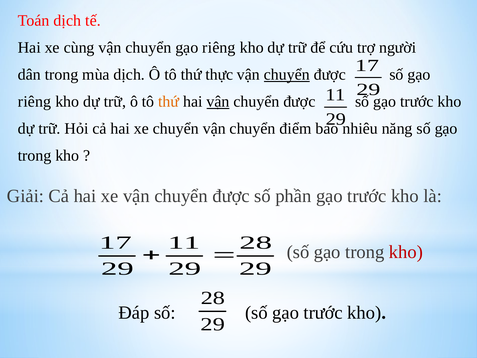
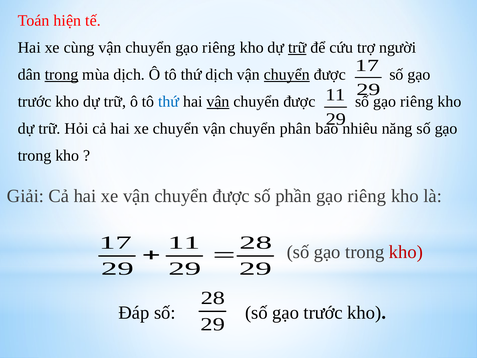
Toán dịch: dịch -> hiện
trữ at (297, 48) underline: none -> present
trong at (62, 75) underline: none -> present
thứ thực: thực -> dịch
riêng at (35, 102): riêng -> trước
thứ at (169, 102) colour: orange -> blue
được số gạo trước: trước -> riêng
điểm: điểm -> phân
phần gạo trước: trước -> riêng
